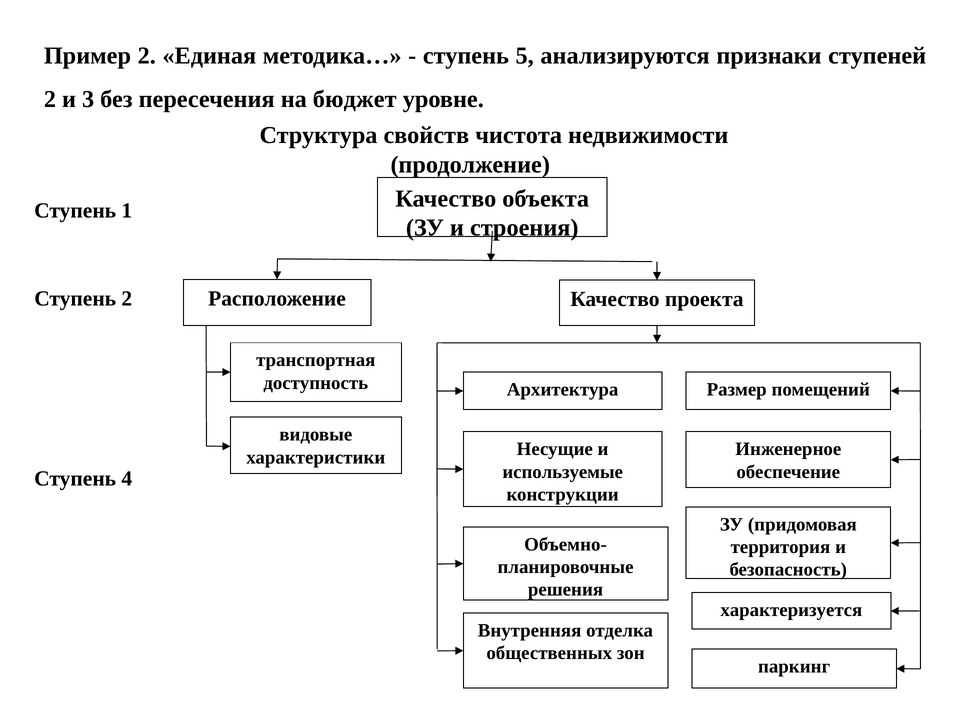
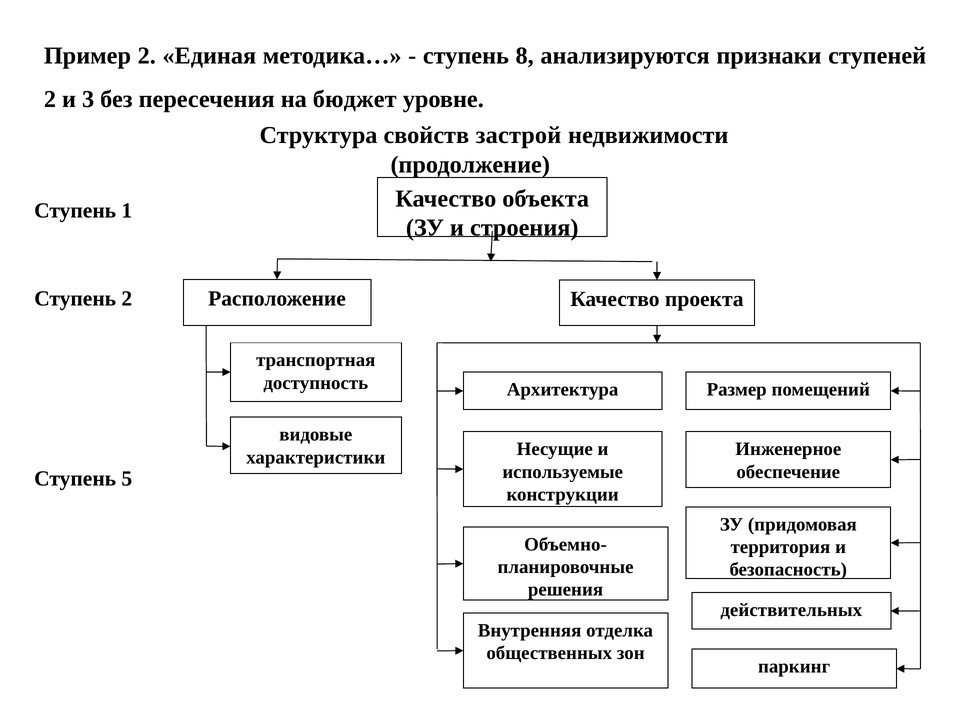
5: 5 -> 8
чистота: чистота -> застрой
4: 4 -> 5
характеризуется: характеризуется -> действительных
